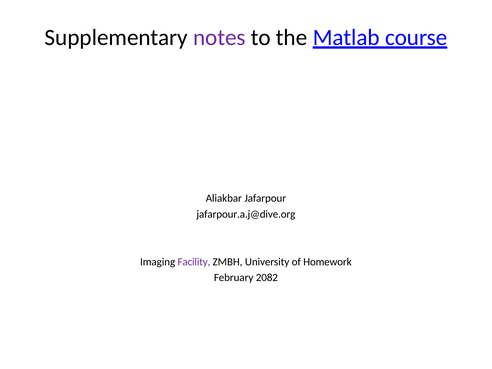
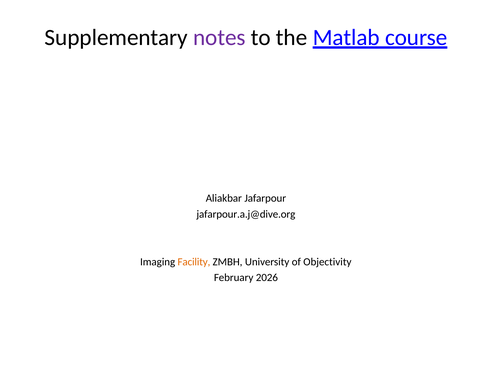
Facility colour: purple -> orange
Homework: Homework -> Objectivity
2082: 2082 -> 2026
